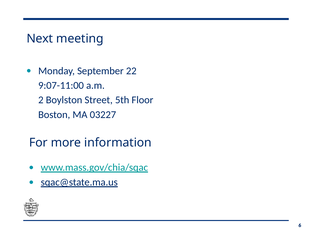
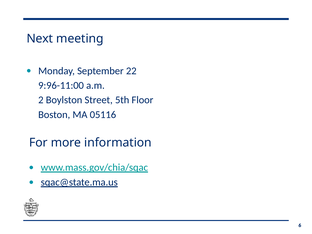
9:07-11:00: 9:07-11:00 -> 9:96-11:00
03227: 03227 -> 05116
